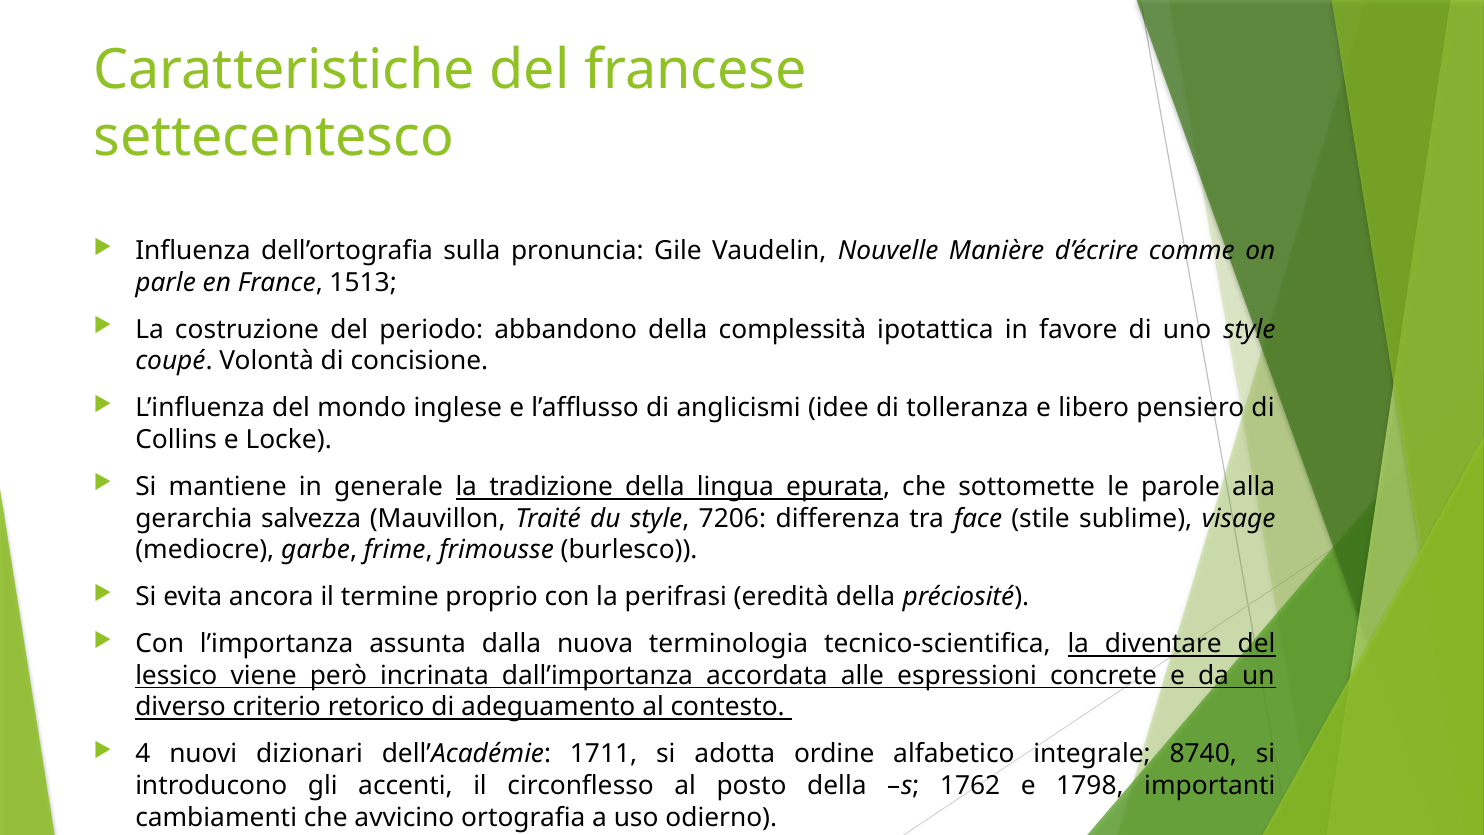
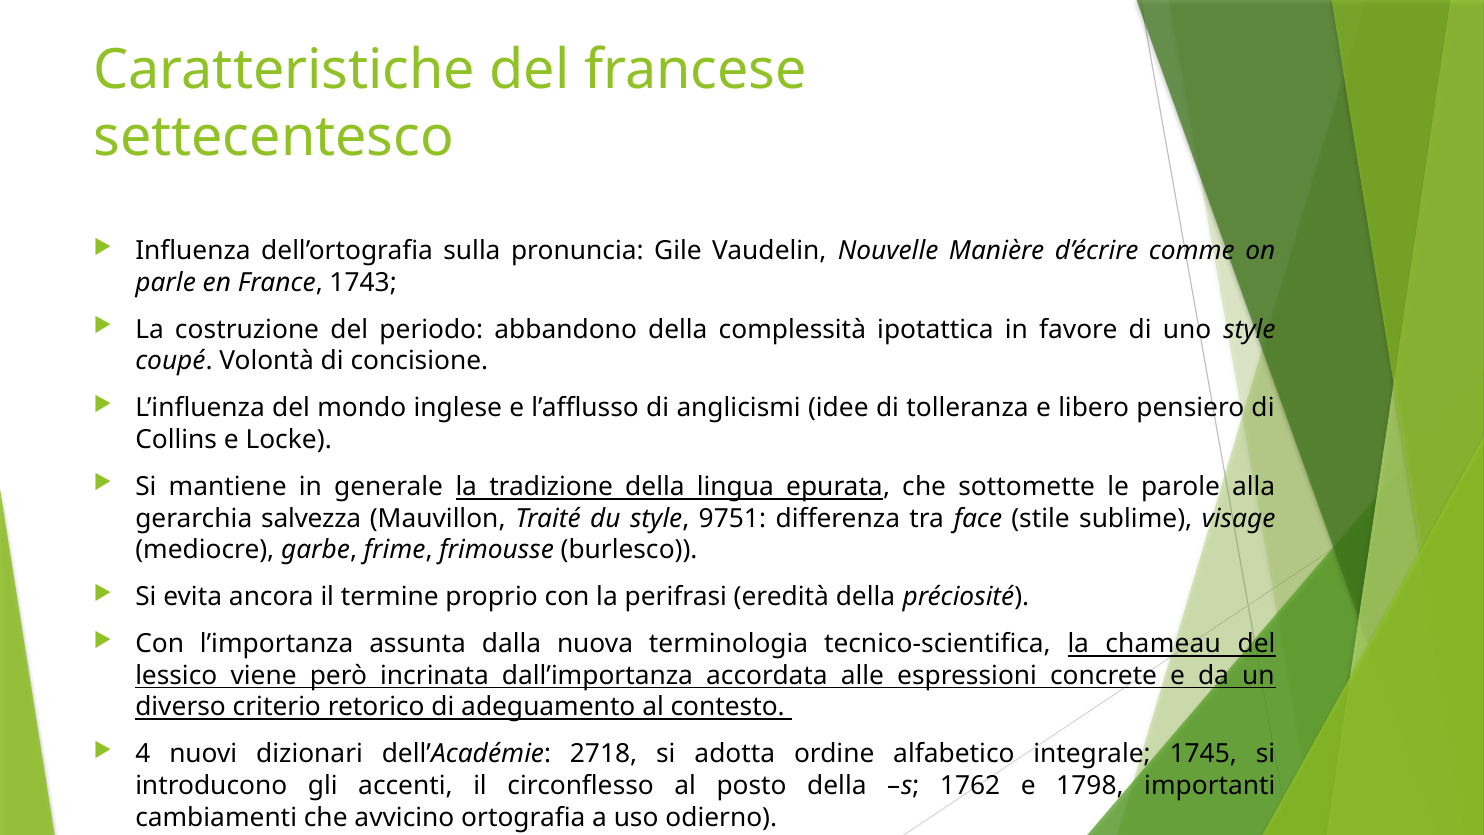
1513: 1513 -> 1743
7206: 7206 -> 9751
diventare: diventare -> chameau
1711: 1711 -> 2718
8740: 8740 -> 1745
